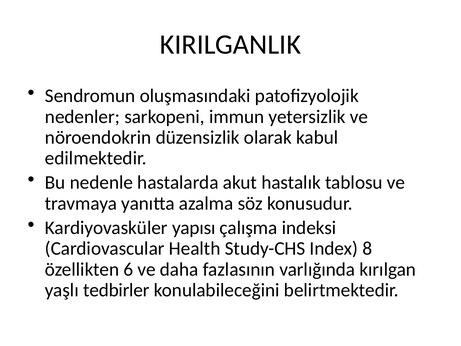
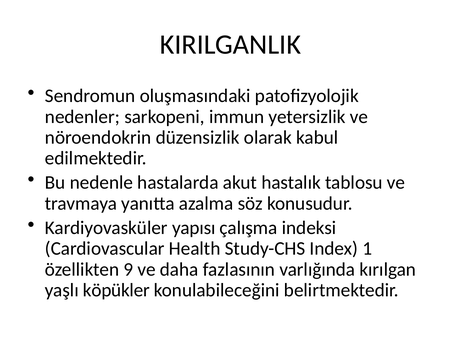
8: 8 -> 1
6: 6 -> 9
tedbirler: tedbirler -> köpükler
